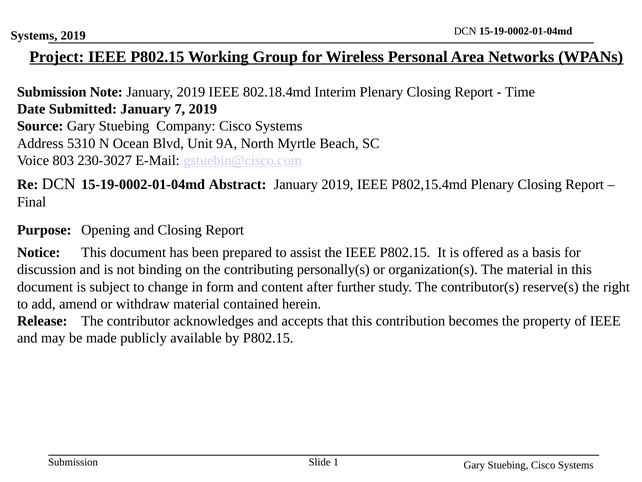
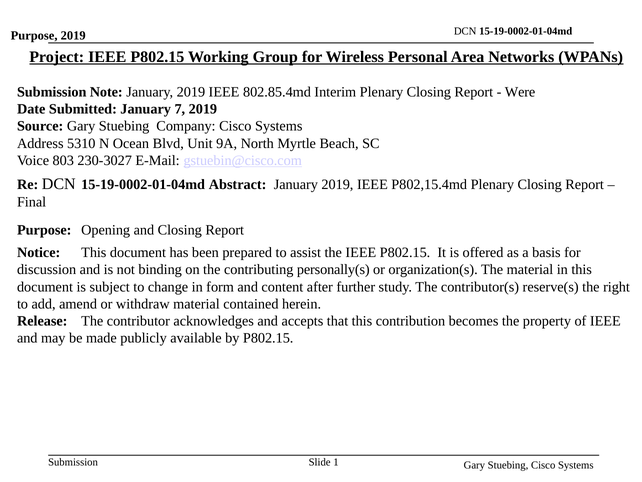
Systems at (34, 36): Systems -> Purpose
802.18.4md: 802.18.4md -> 802.85.4md
Time: Time -> Were
